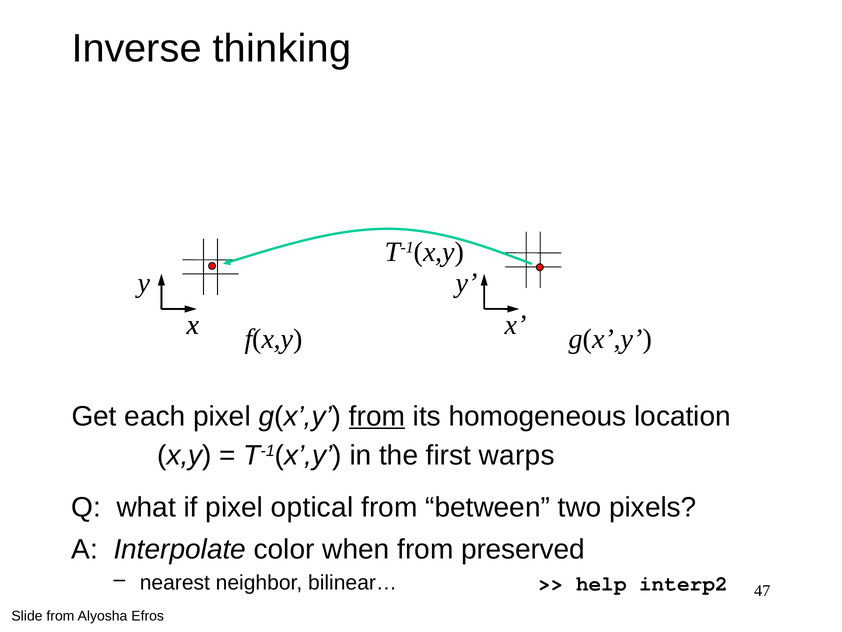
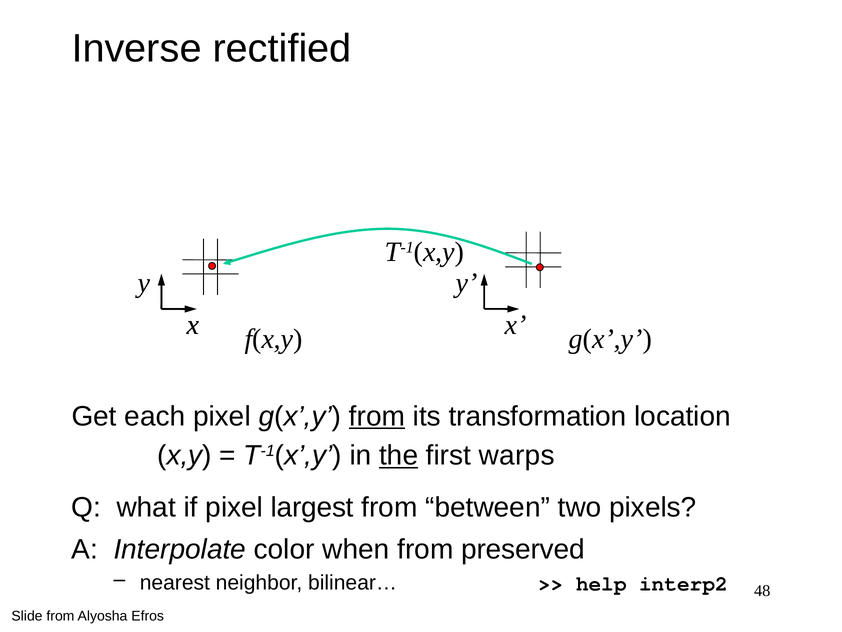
thinking: thinking -> rectified
homogeneous: homogeneous -> transformation
the underline: none -> present
optical: optical -> largest
47: 47 -> 48
